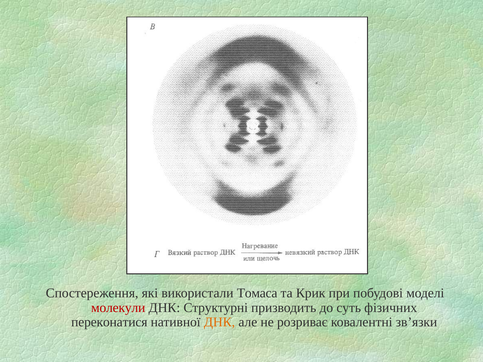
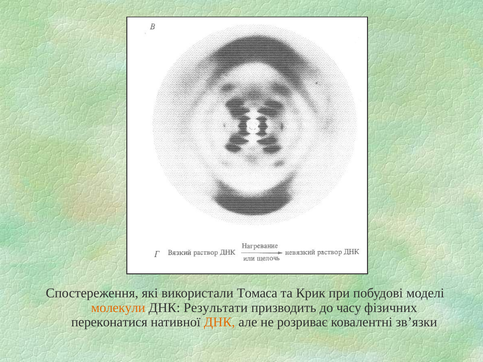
молекули colour: red -> orange
Структурні: Структурні -> Результати
суть: суть -> часу
